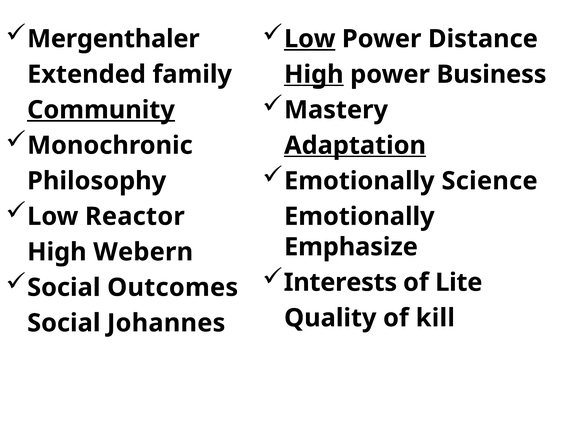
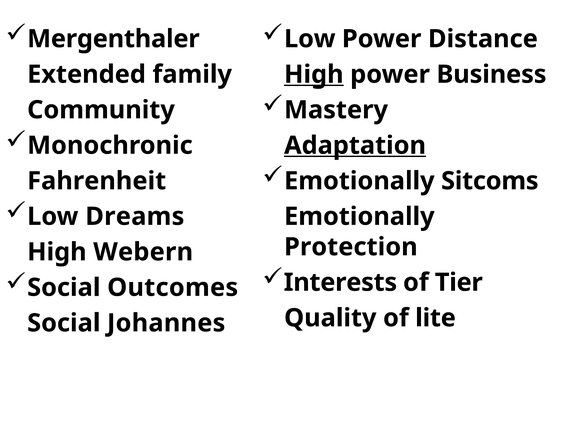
Low at (310, 39) underline: present -> none
Community underline: present -> none
Science: Science -> Sitcoms
Philosophy: Philosophy -> Fahrenheit
Reactor: Reactor -> Dreams
Emphasize: Emphasize -> Protection
Lite: Lite -> Tier
kill: kill -> lite
